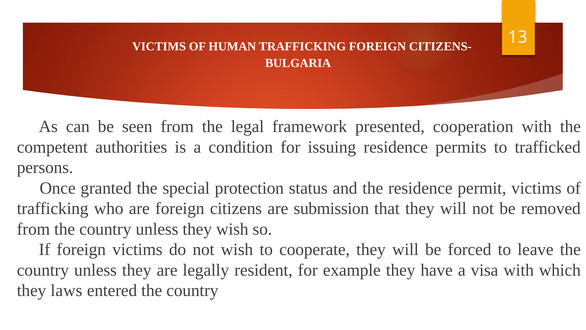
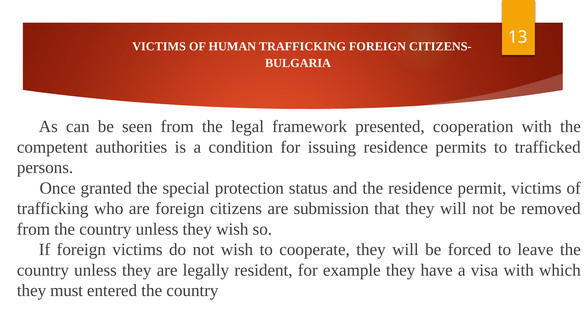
laws: laws -> must
